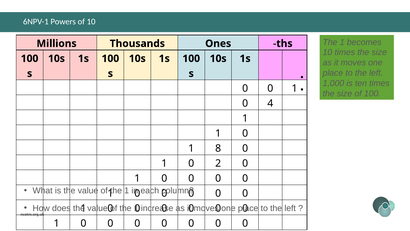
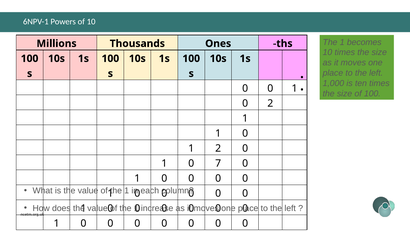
0 4: 4 -> 2
1 8: 8 -> 2
2: 2 -> 7
